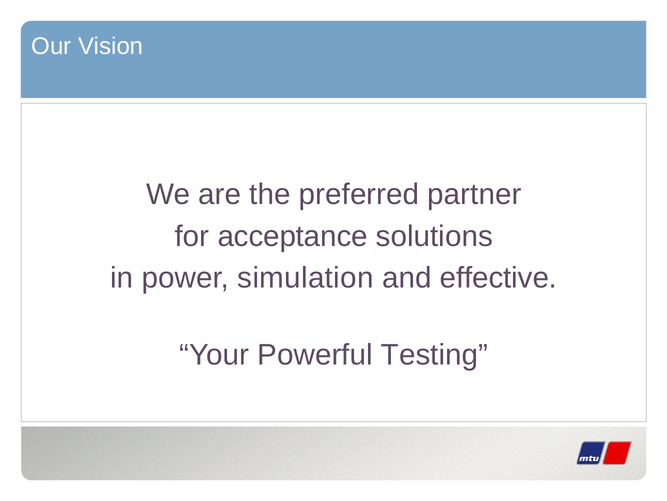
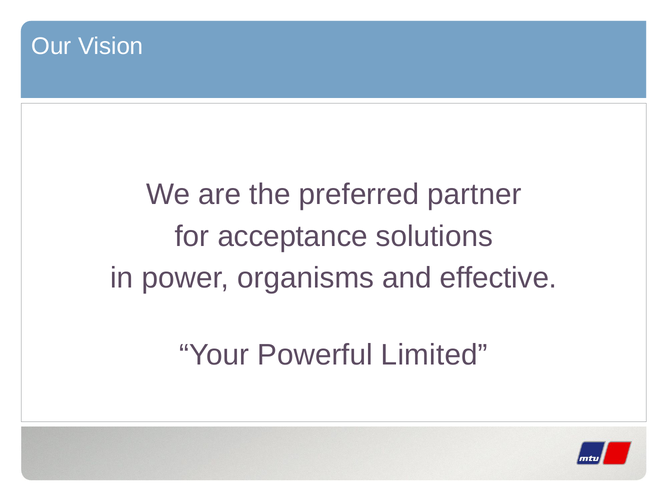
simulation: simulation -> organisms
Testing: Testing -> Limited
